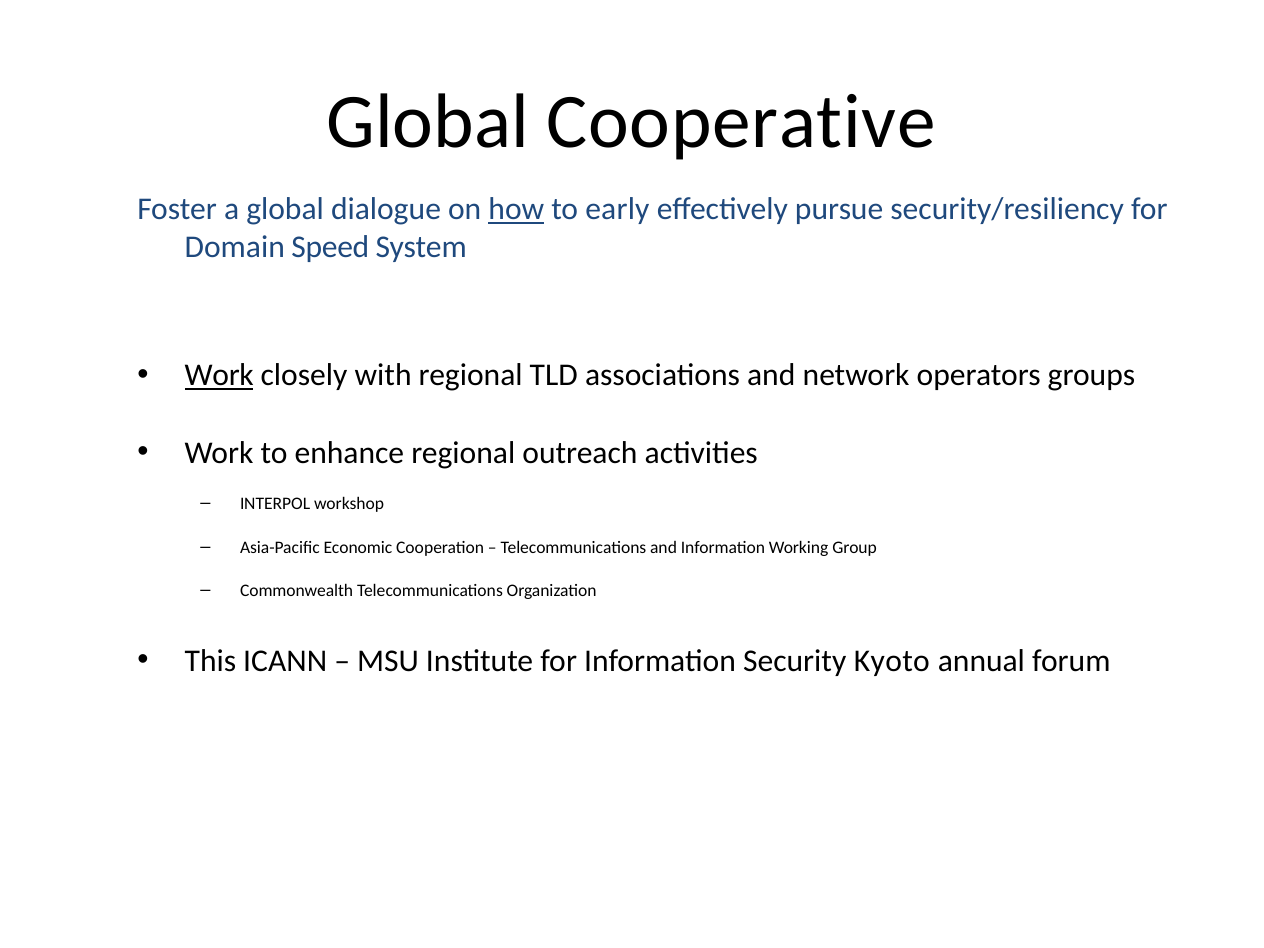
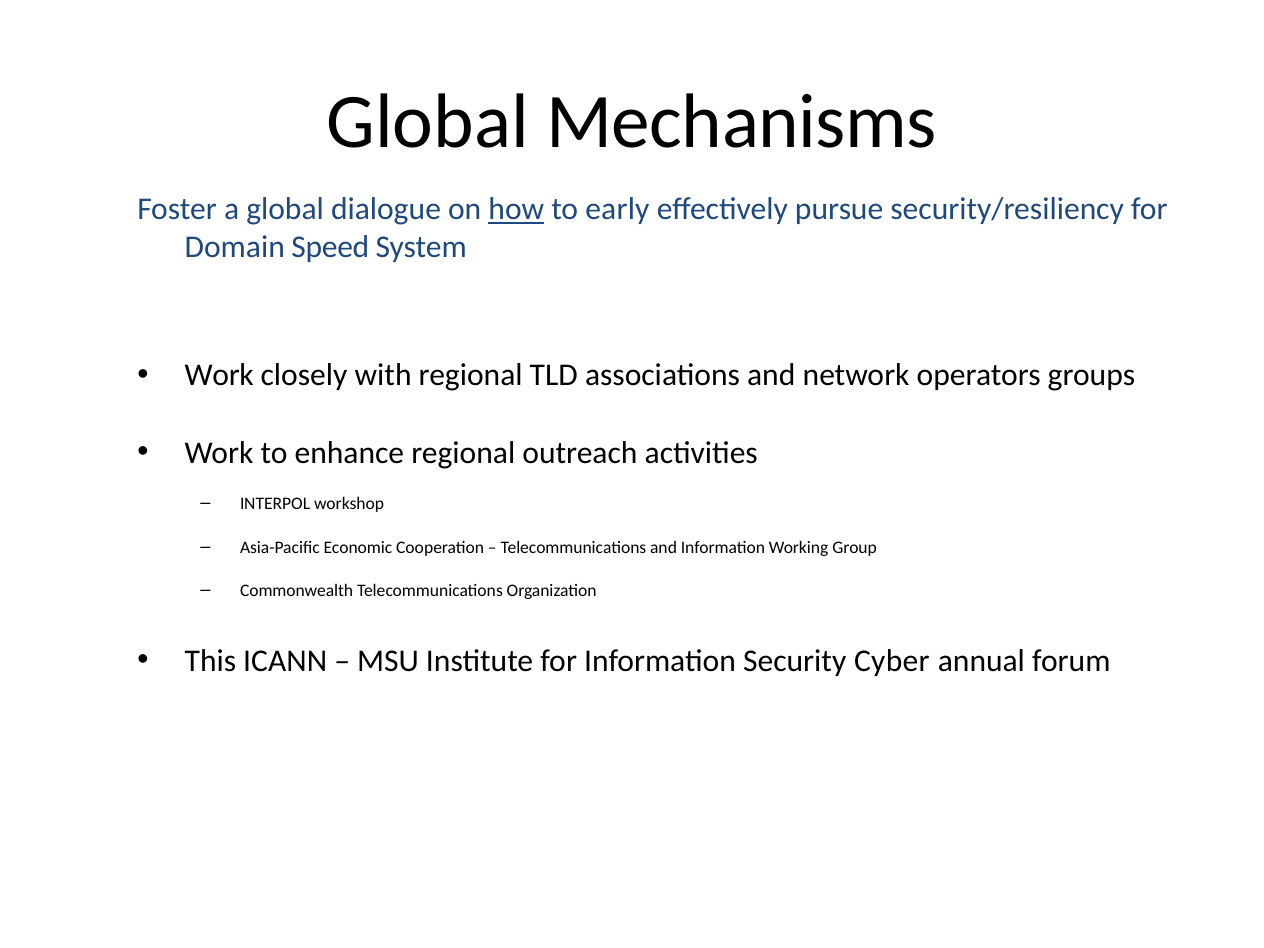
Cooperative: Cooperative -> Mechanisms
Work at (219, 375) underline: present -> none
Kyoto: Kyoto -> Cyber
